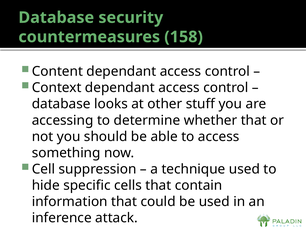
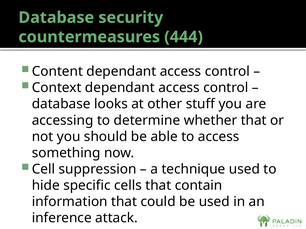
158: 158 -> 444
